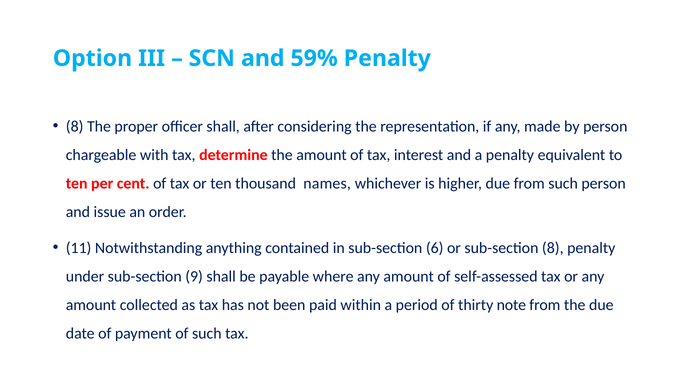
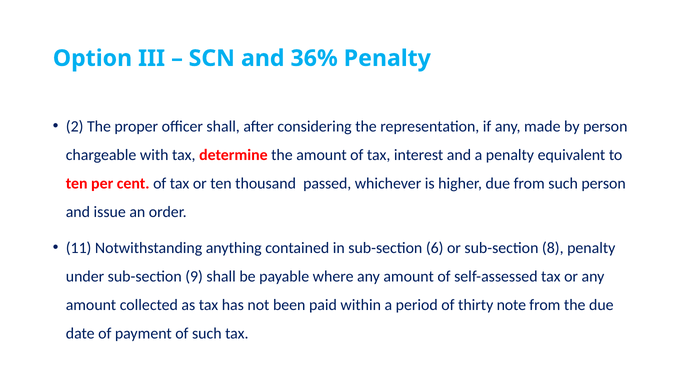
59%: 59% -> 36%
8 at (75, 126): 8 -> 2
names: names -> passed
